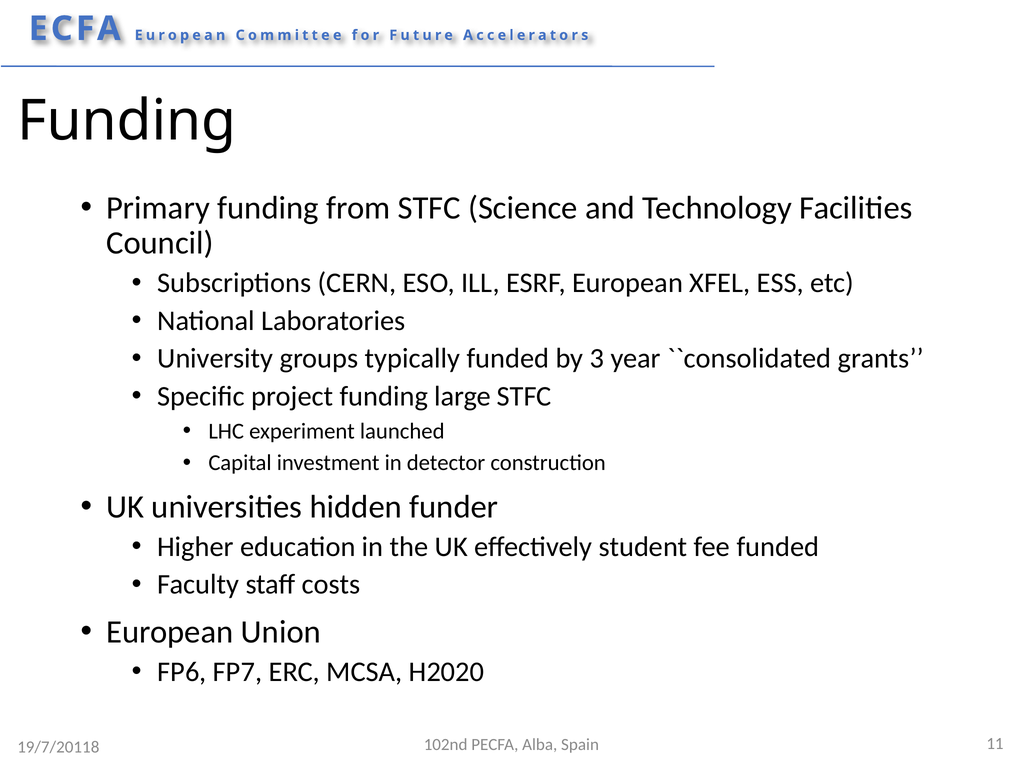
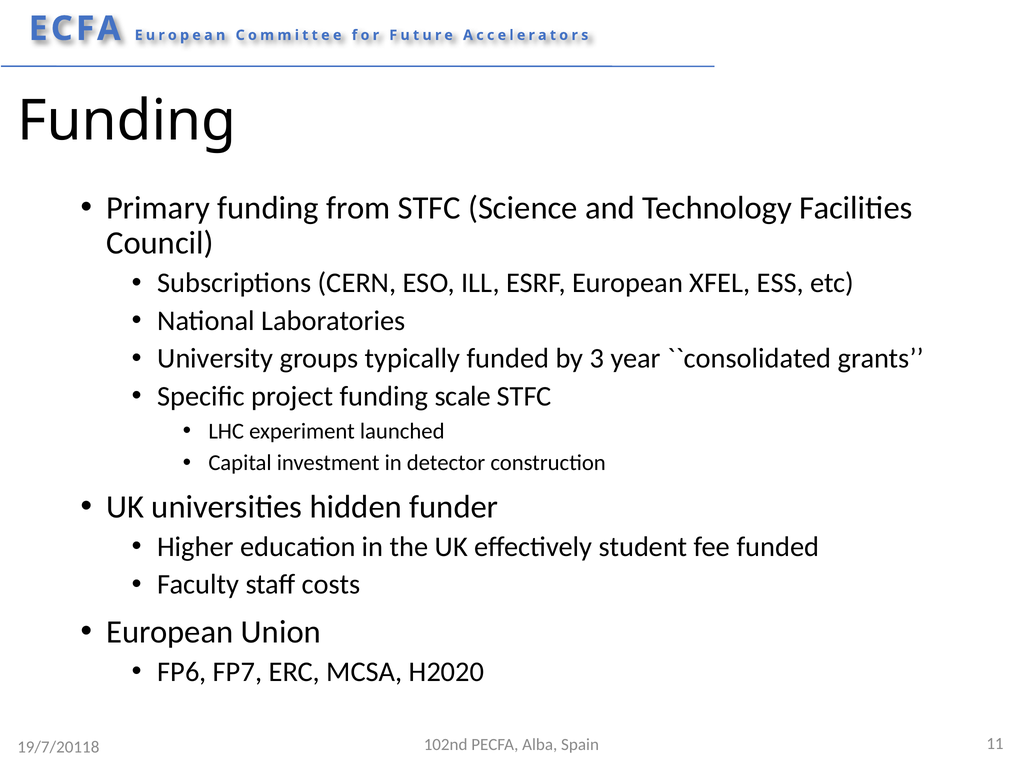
large: large -> scale
